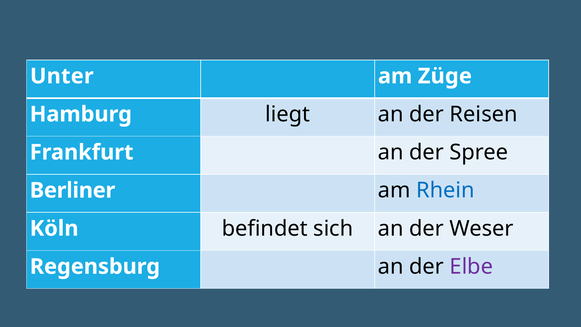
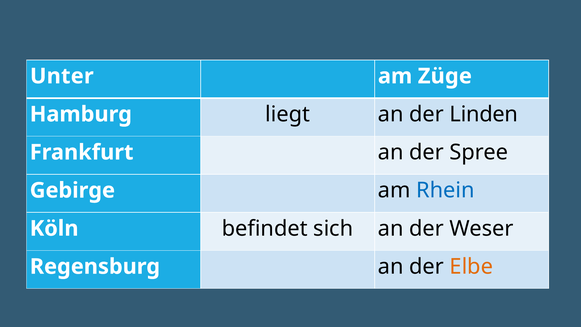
Reisen: Reisen -> Linden
Berliner: Berliner -> Gebirge
Elbe colour: purple -> orange
